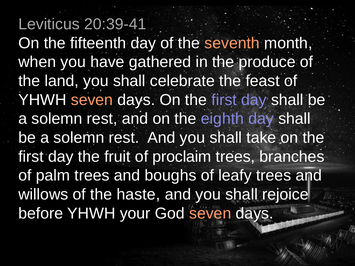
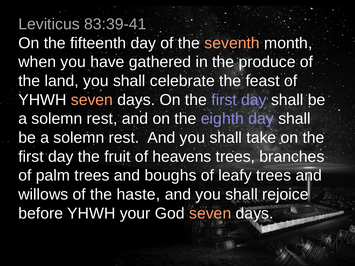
20:39-41: 20:39-41 -> 83:39-41
proclaim: proclaim -> heavens
